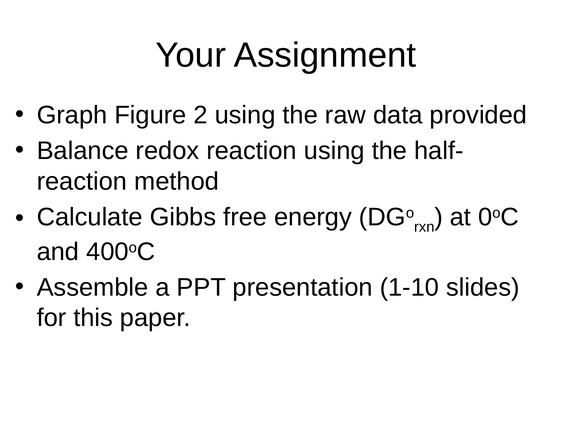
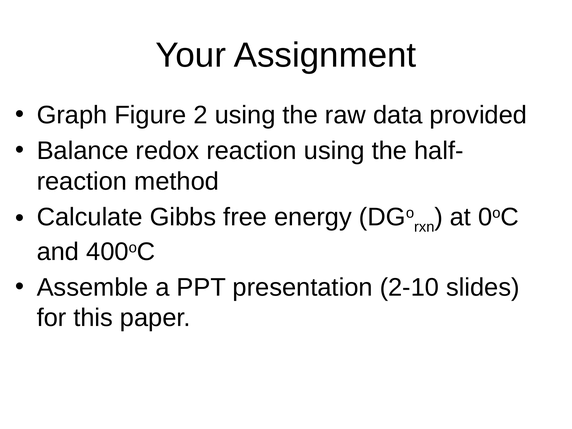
1-10: 1-10 -> 2-10
